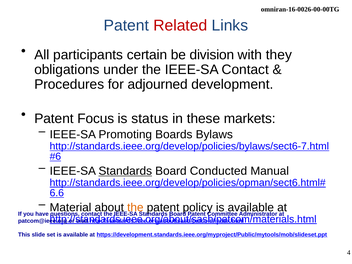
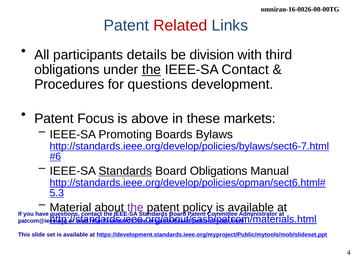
certain: certain -> details
they: they -> third
the at (152, 70) underline: none -> present
for adjourned: adjourned -> questions
status: status -> above
Board Conducted: Conducted -> Obligations
6.6: 6.6 -> 5.3
the at (135, 207) colour: orange -> purple
